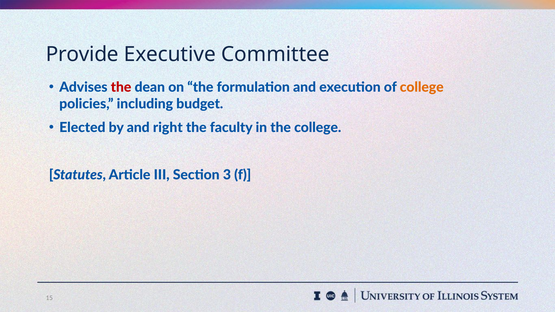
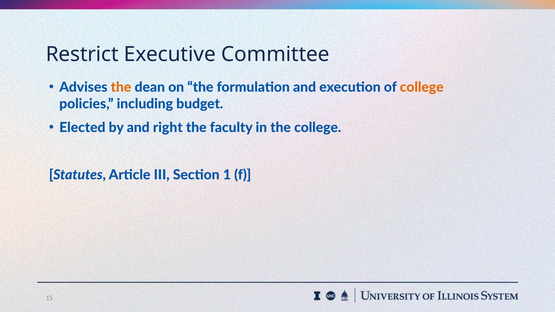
Provide: Provide -> Restrict
the at (121, 87) colour: red -> orange
3: 3 -> 1
